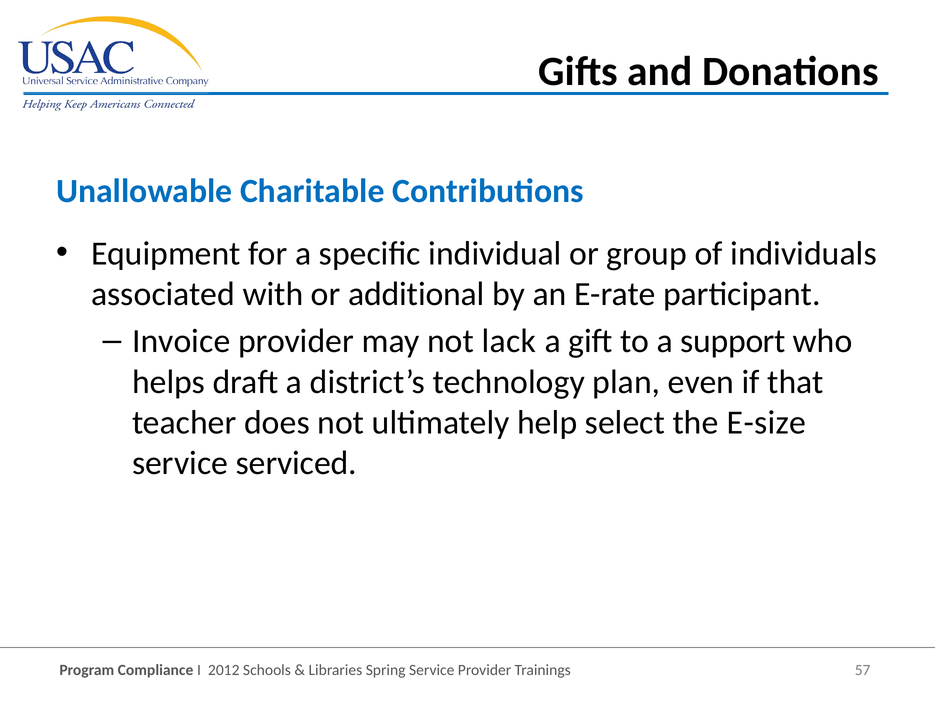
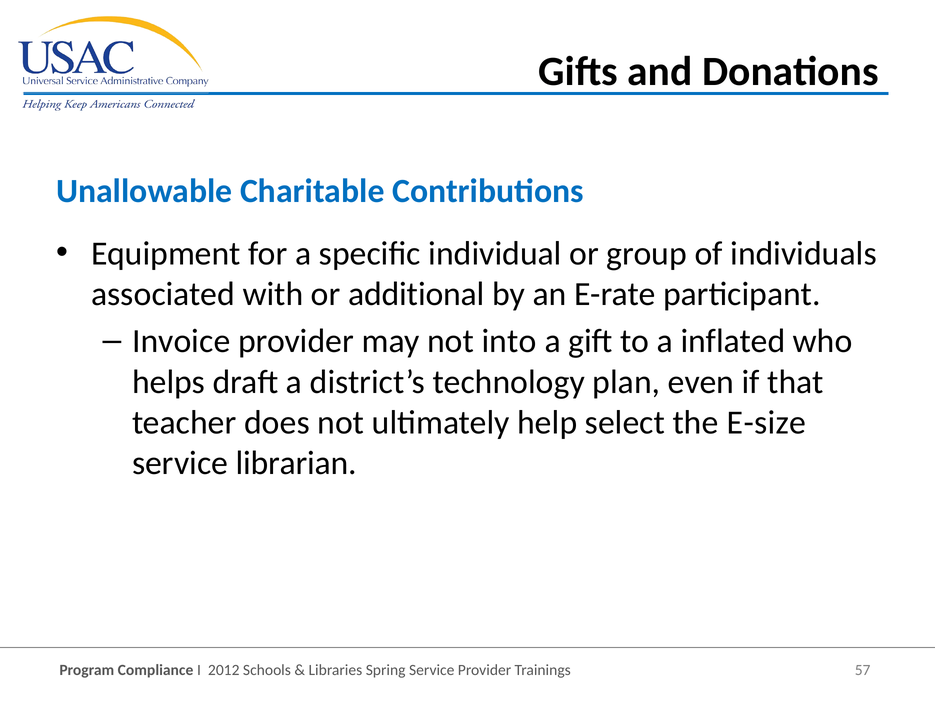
lack: lack -> into
support: support -> inflated
serviced: serviced -> librarian
